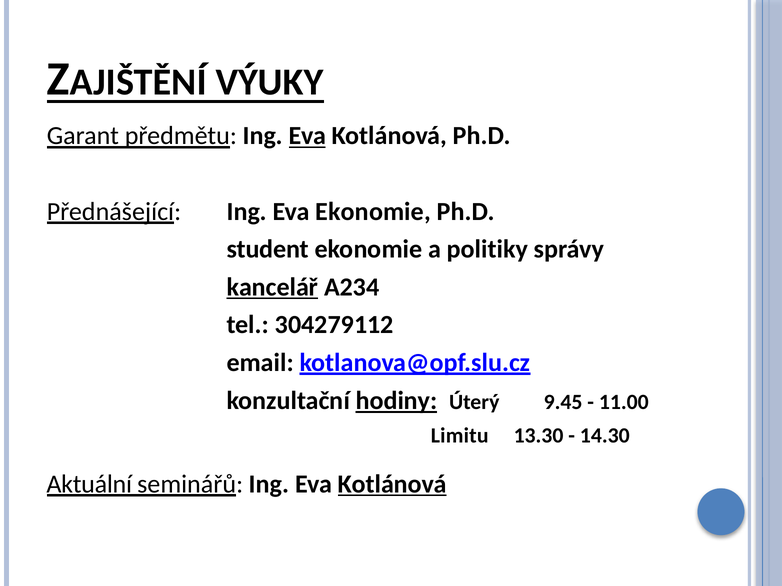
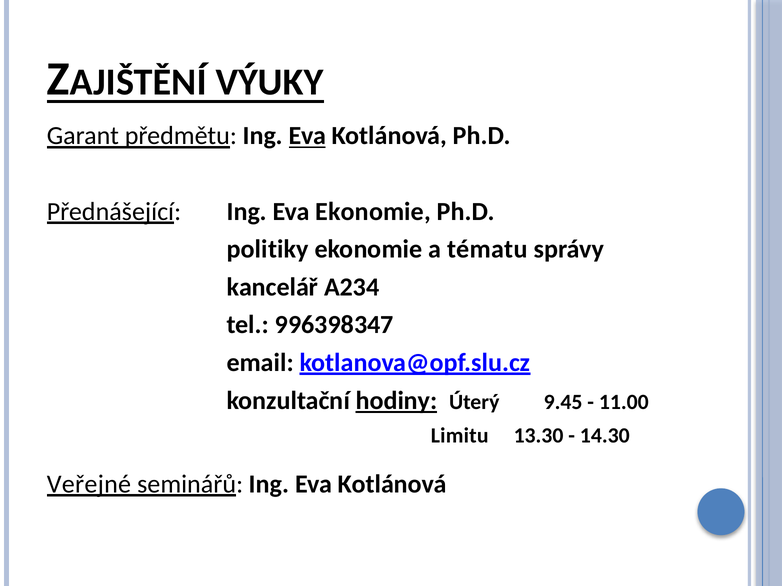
student: student -> politiky
politiky: politiky -> tématu
kancelář underline: present -> none
304279112: 304279112 -> 996398347
Aktuální: Aktuální -> Veřejné
Kotlánová at (392, 485) underline: present -> none
